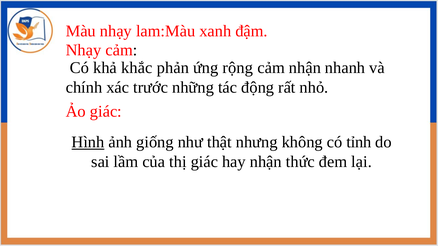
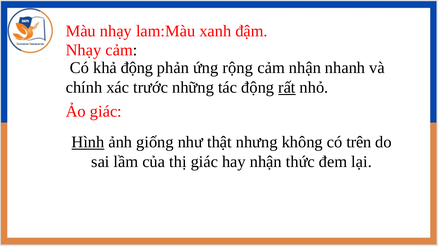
khả khắc: khắc -> động
rất underline: none -> present
tỉnh: tỉnh -> trên
